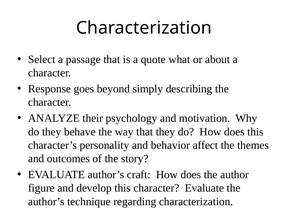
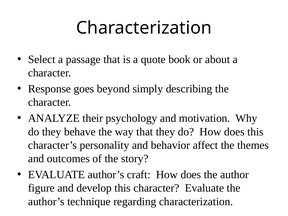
what: what -> book
